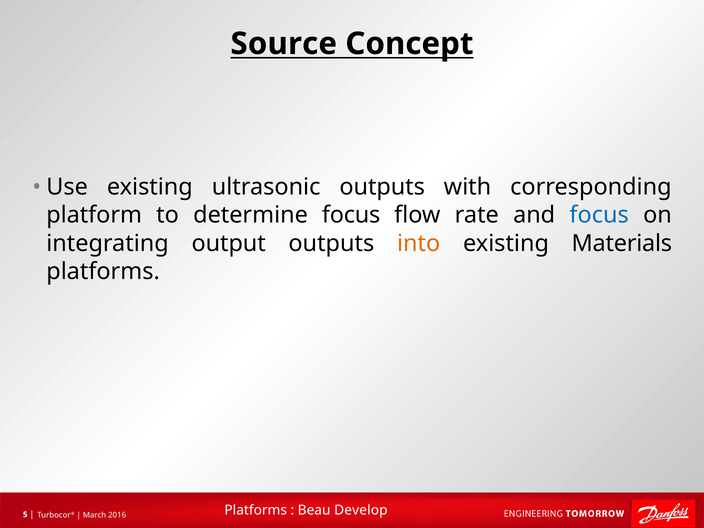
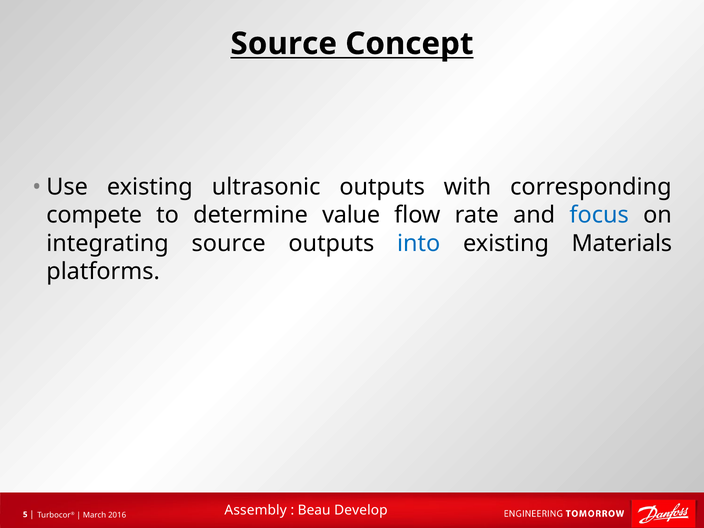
platform: platform -> compete
determine focus: focus -> value
integrating output: output -> source
into colour: orange -> blue
Platforms at (256, 510): Platforms -> Assembly
